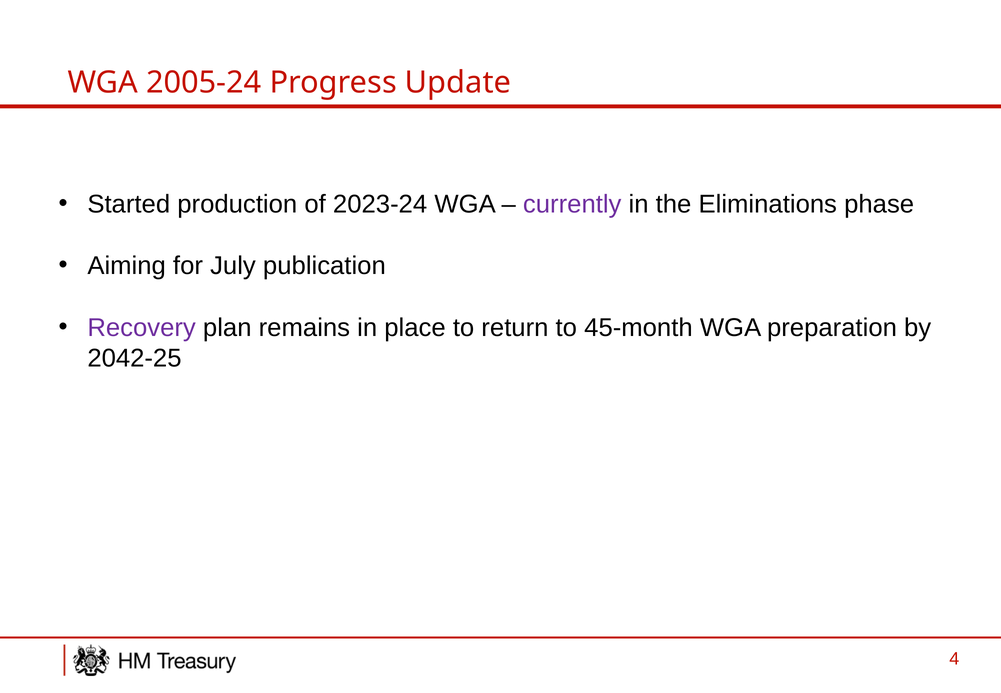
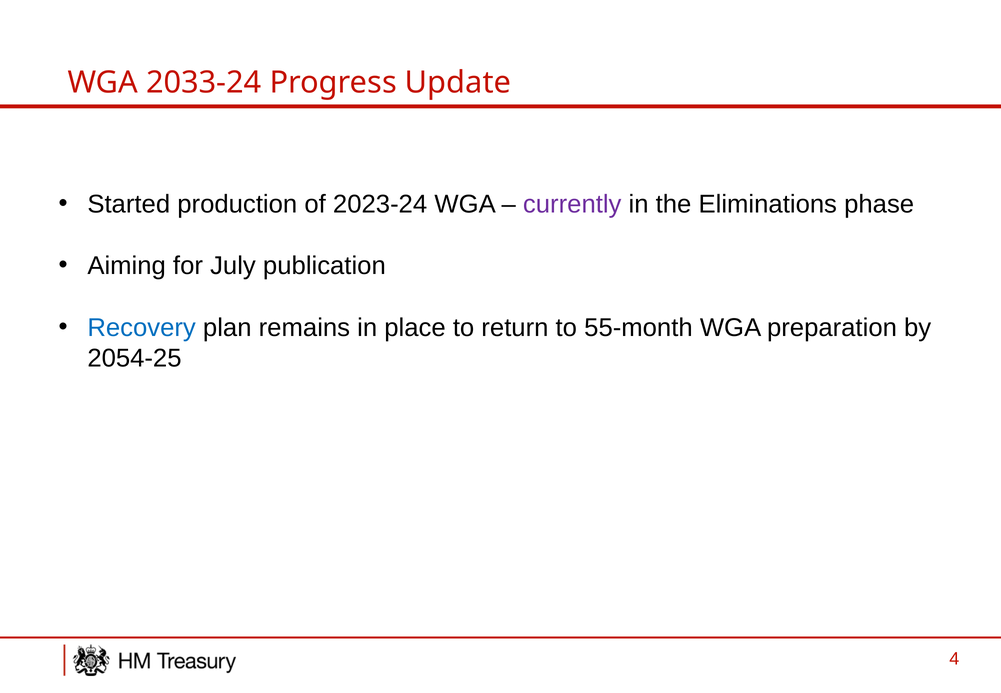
2005-24: 2005-24 -> 2033-24
Recovery colour: purple -> blue
45-month: 45-month -> 55-month
2042-25: 2042-25 -> 2054-25
